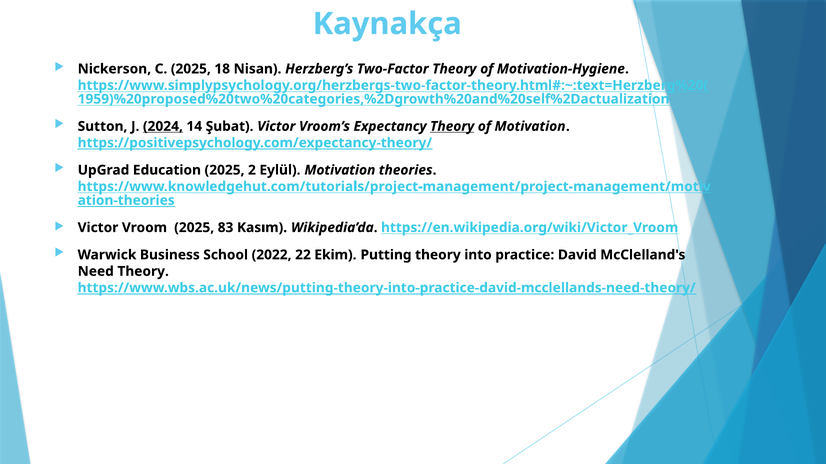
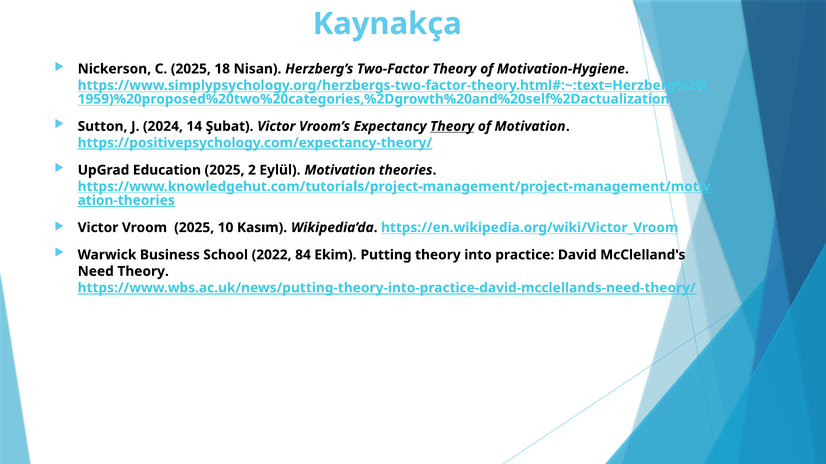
2024 underline: present -> none
83: 83 -> 10
22: 22 -> 84
